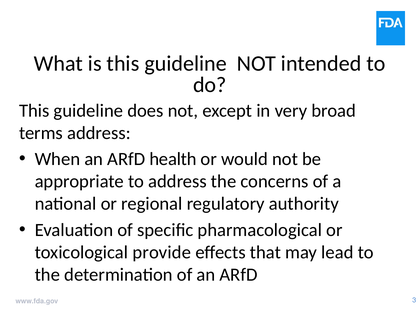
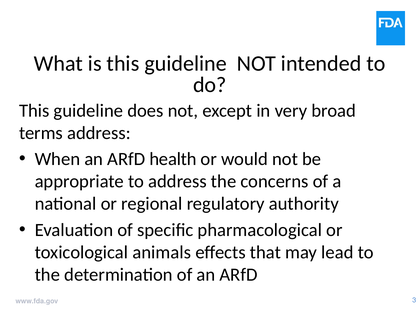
provide: provide -> animals
